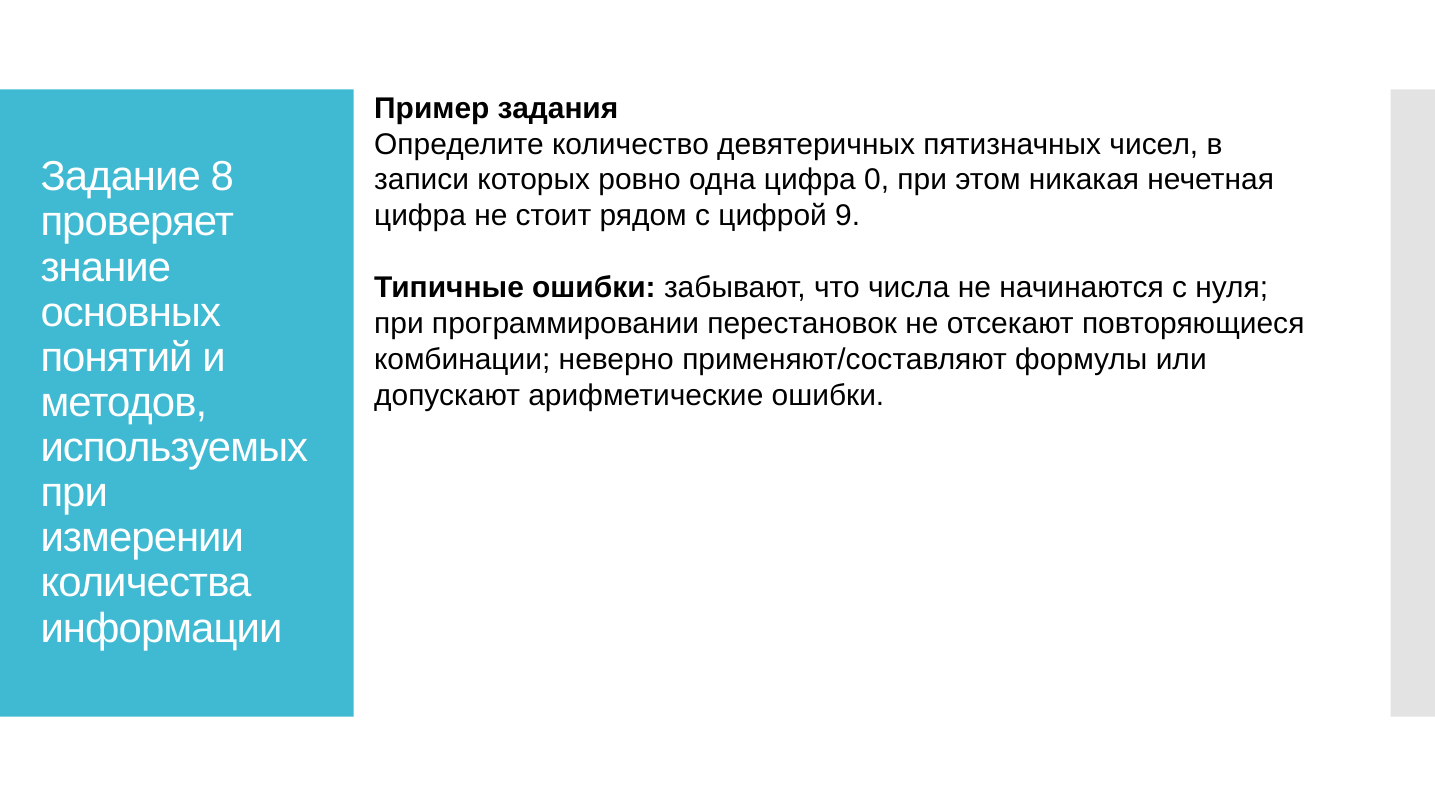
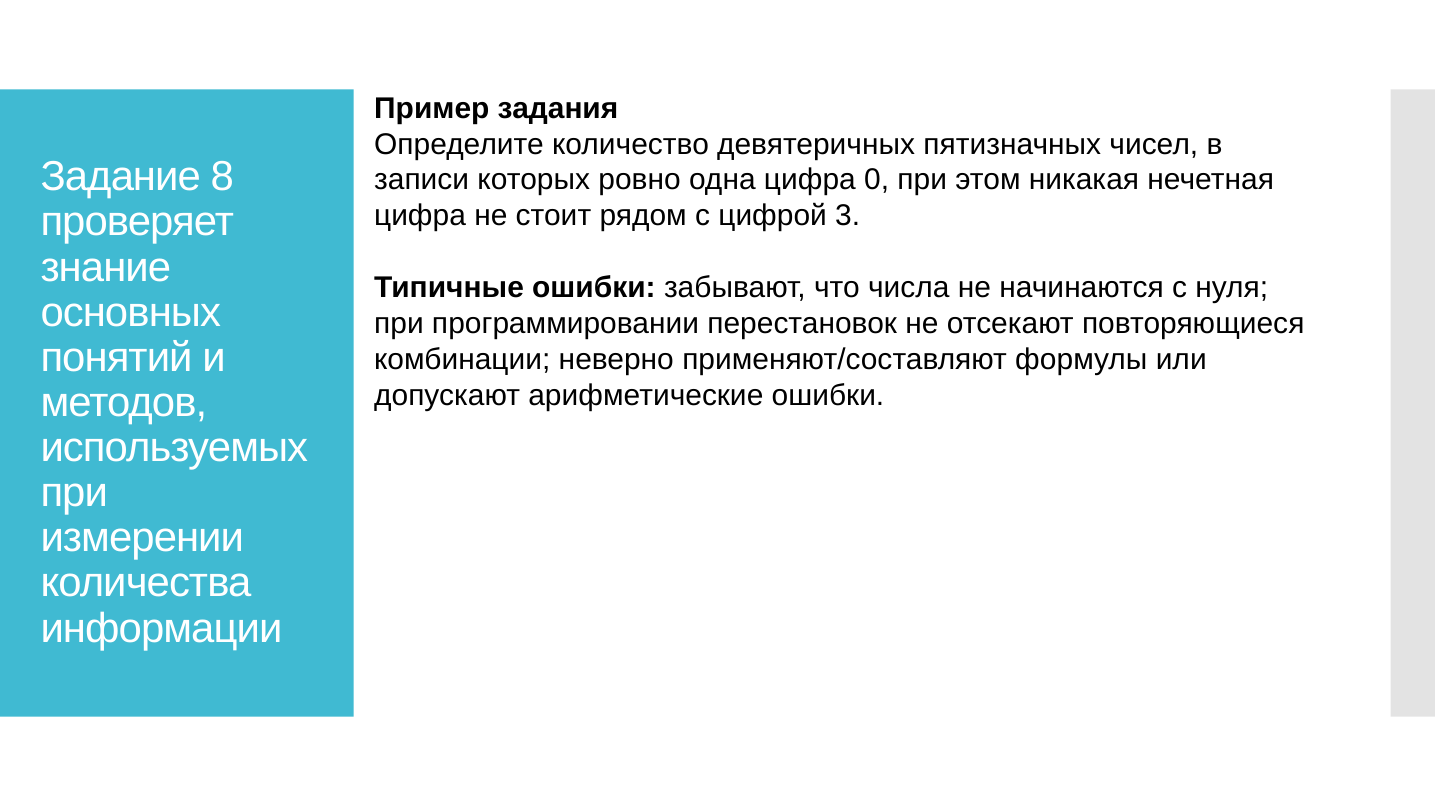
9: 9 -> 3
